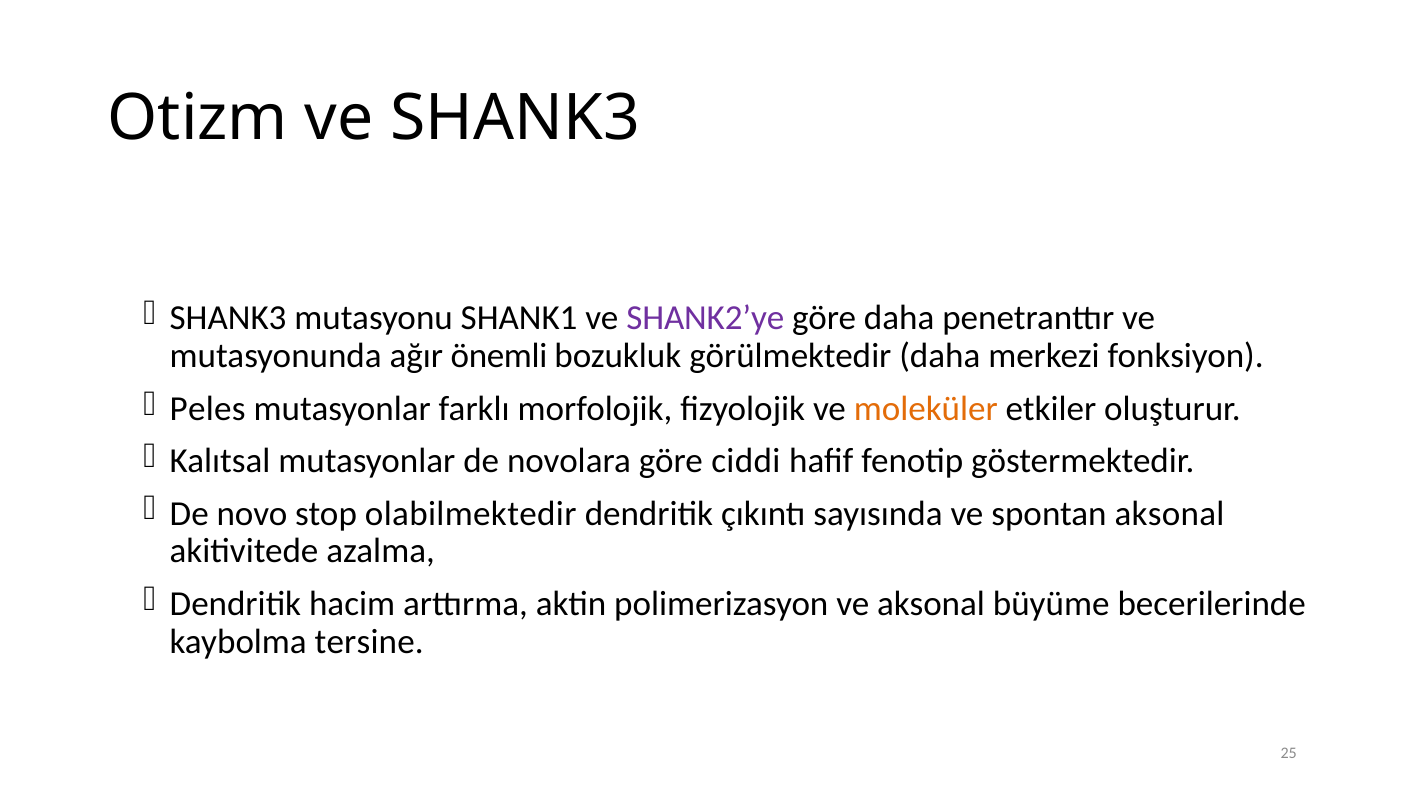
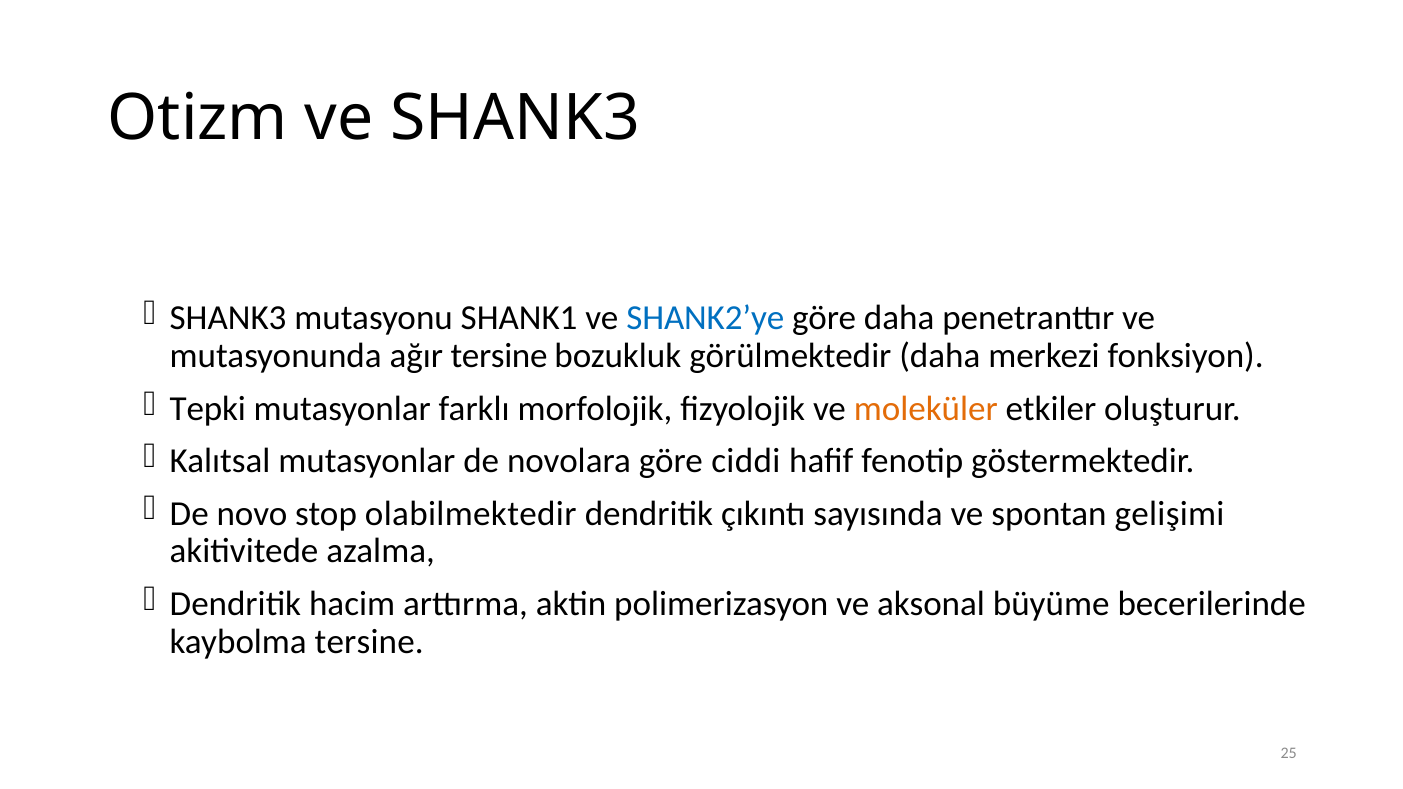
SHANK2’ye colour: purple -> blue
ağır önemli: önemli -> tersine
Peles: Peles -> Tepki
spontan aksonal: aksonal -> gelişimi
